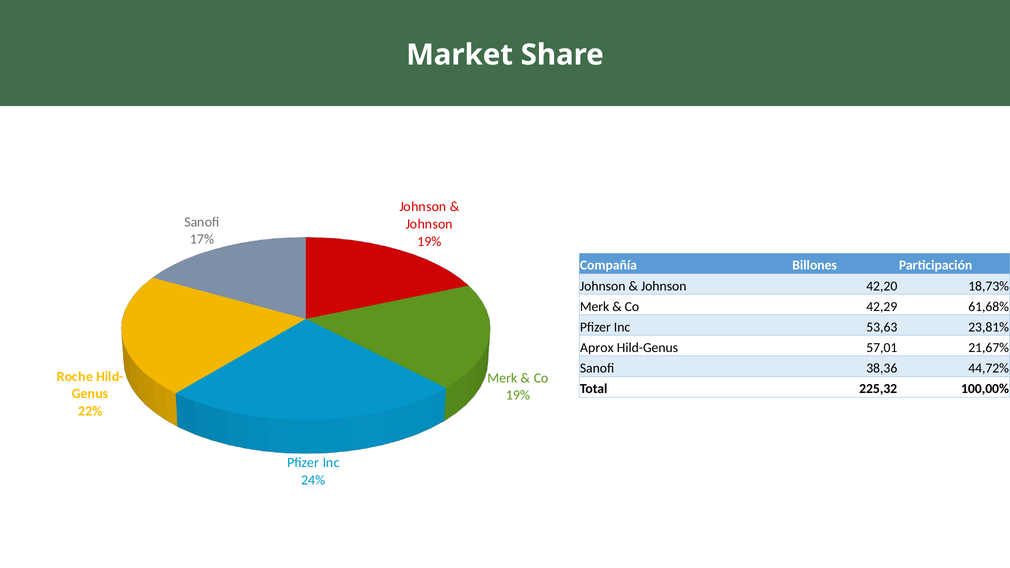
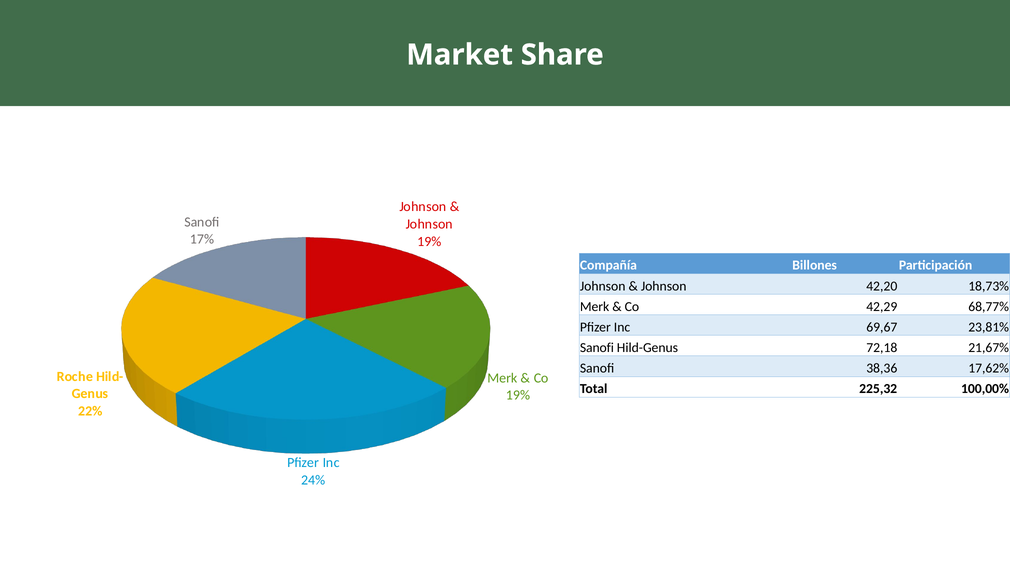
61,68%: 61,68% -> 68,77%
53,63: 53,63 -> 69,67
Aprox at (597, 348): Aprox -> Sanofi
57,01: 57,01 -> 72,18
44,72%: 44,72% -> 17,62%
